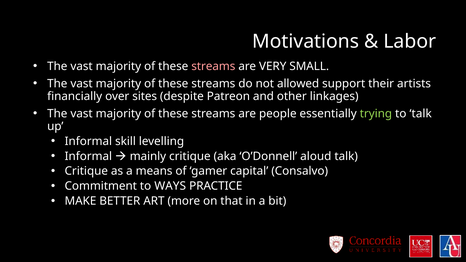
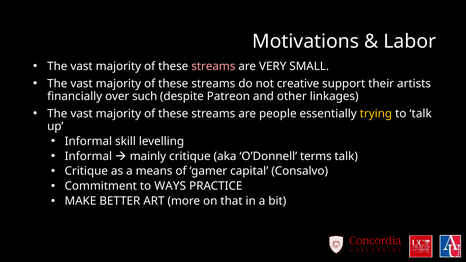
allowed: allowed -> creative
sites: sites -> such
trying colour: light green -> yellow
aloud: aloud -> terms
